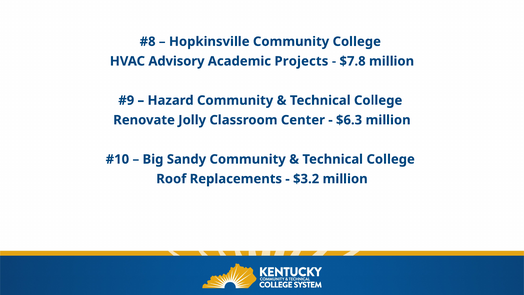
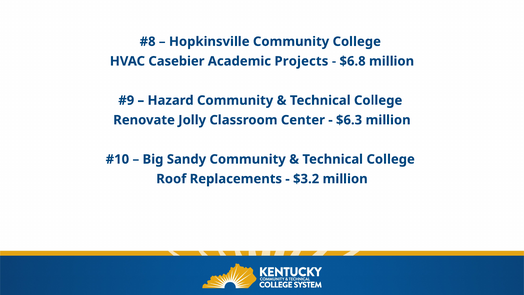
Advisory: Advisory -> Casebier
$7.8: $7.8 -> $6.8
